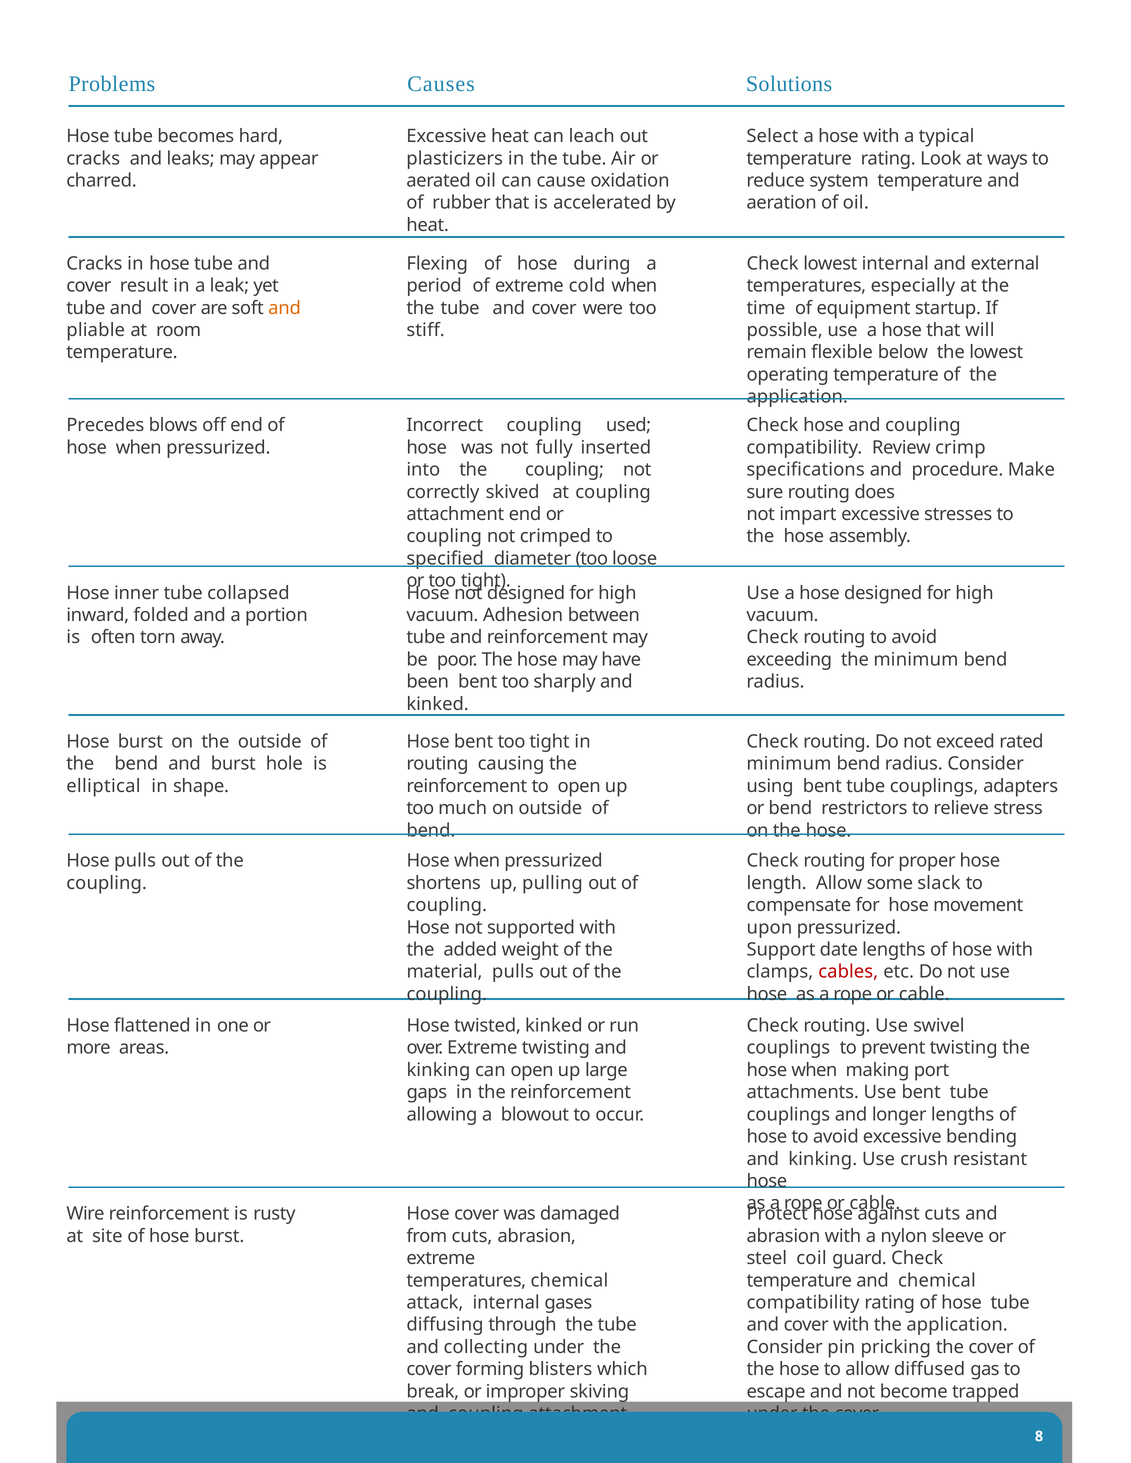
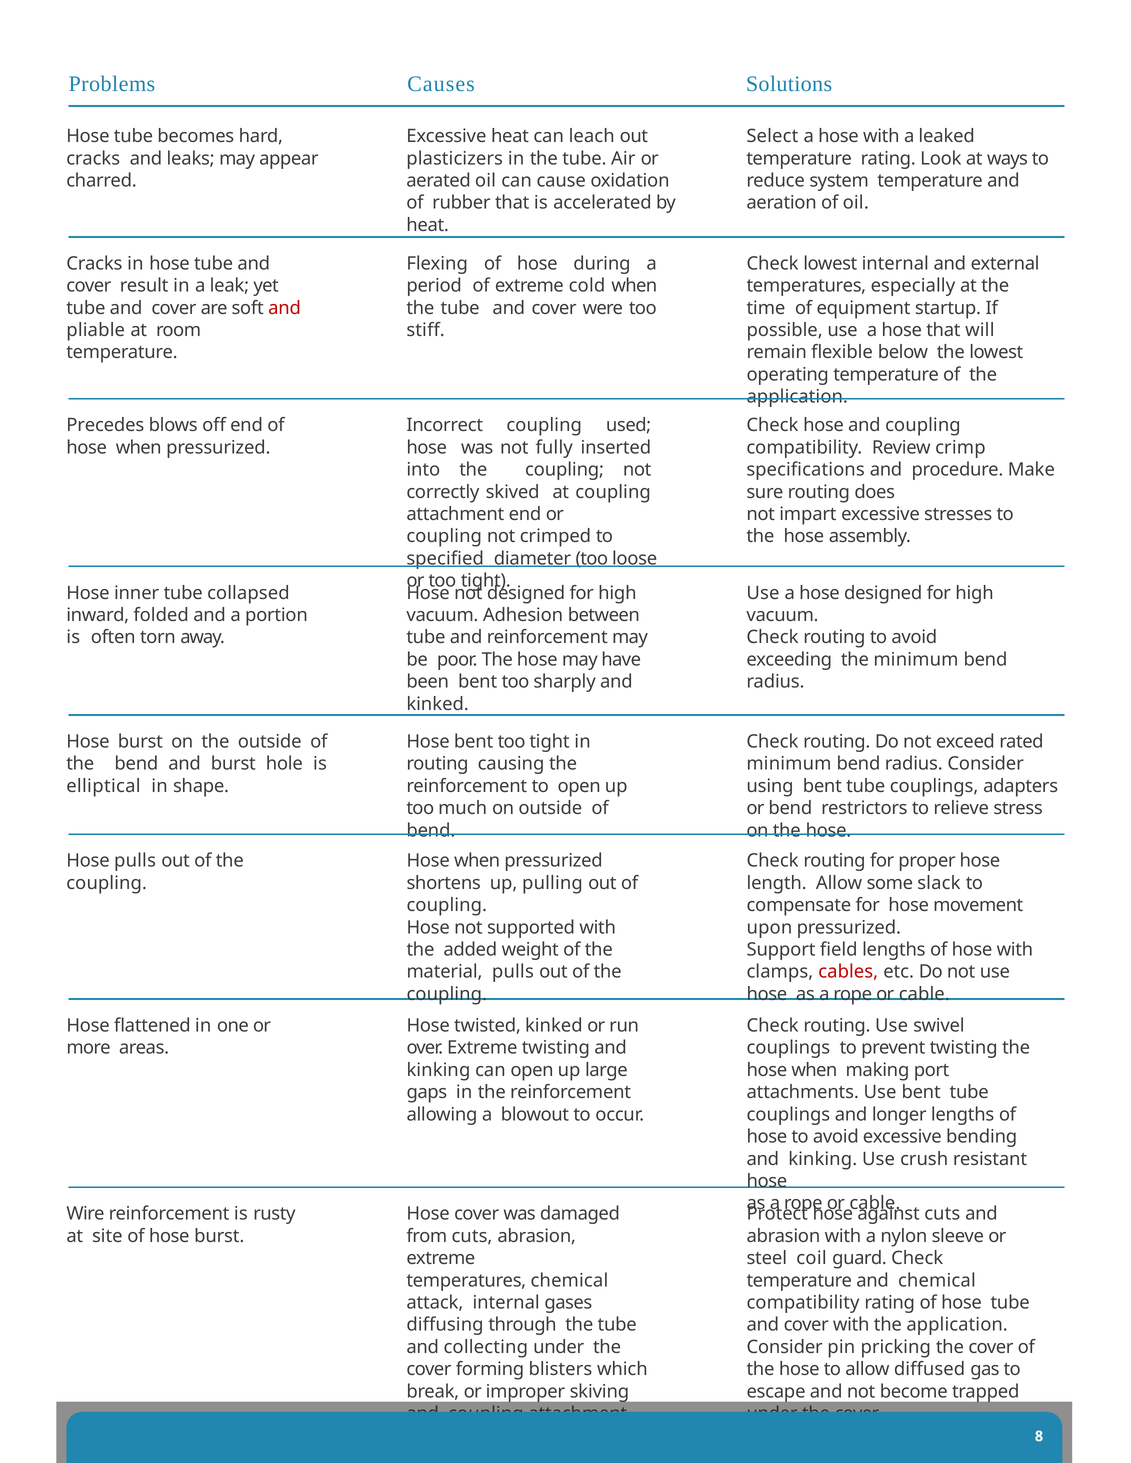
typical: typical -> leaked
and at (285, 308) colour: orange -> red
date: date -> field
